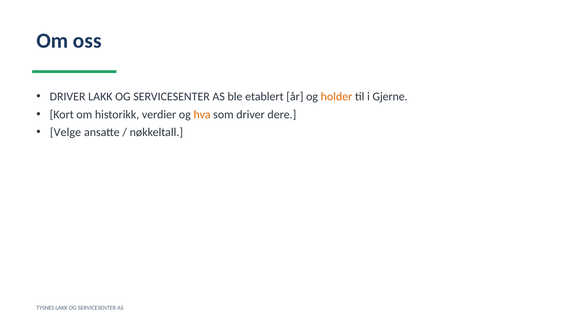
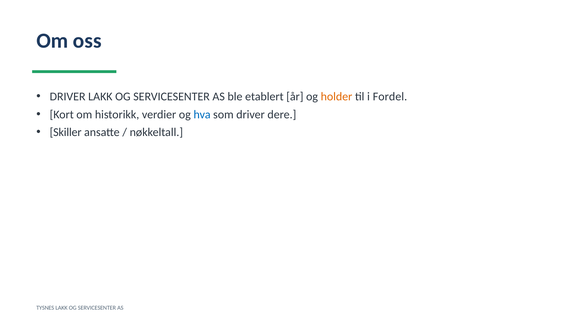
Gjerne: Gjerne -> Fordel
hva colour: orange -> blue
Velge: Velge -> Skiller
